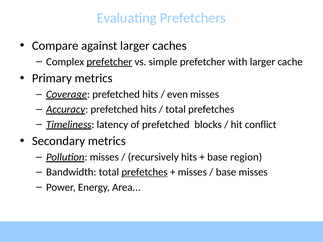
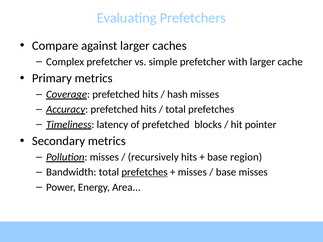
prefetcher at (109, 62) underline: present -> none
even: even -> hash
conflict: conflict -> pointer
